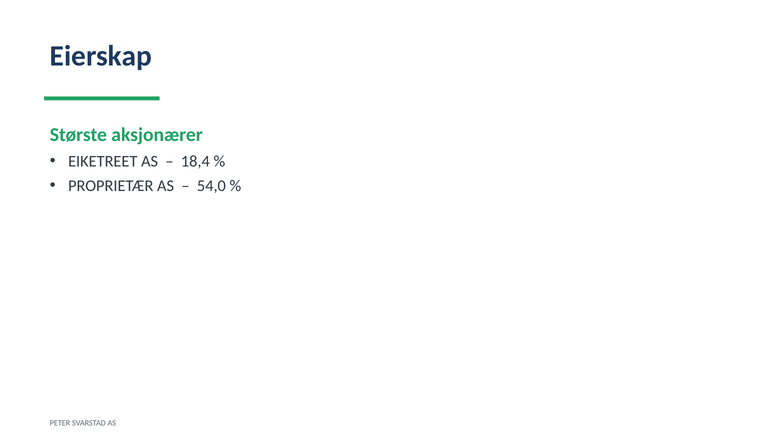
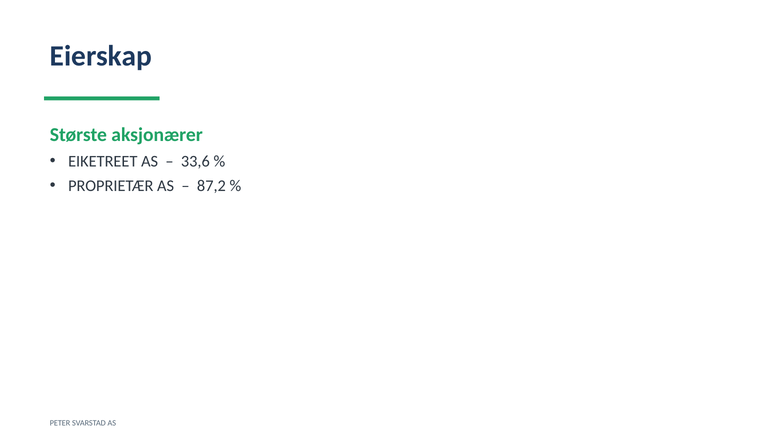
18,4: 18,4 -> 33,6
54,0: 54,0 -> 87,2
